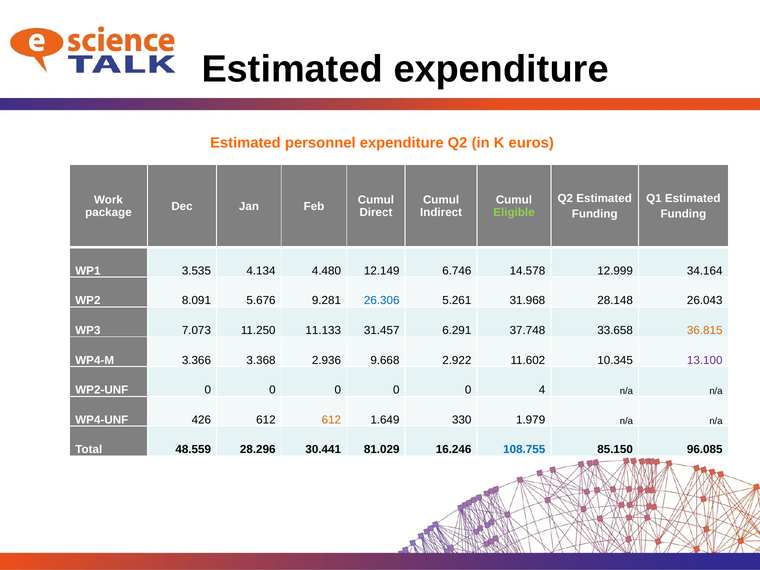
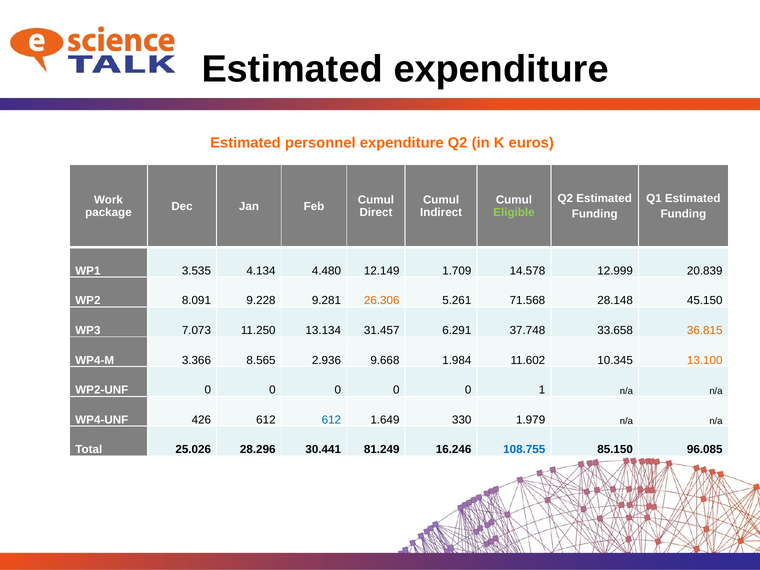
6.746: 6.746 -> 1.709
34.164: 34.164 -> 20.839
5.676: 5.676 -> 9.228
26.306 colour: blue -> orange
31.968: 31.968 -> 71.568
26.043: 26.043 -> 45.150
11.133: 11.133 -> 13.134
3.368: 3.368 -> 8.565
2.922: 2.922 -> 1.984
13.100 colour: purple -> orange
4: 4 -> 1
612 at (331, 420) colour: orange -> blue
48.559: 48.559 -> 25.026
81.029: 81.029 -> 81.249
